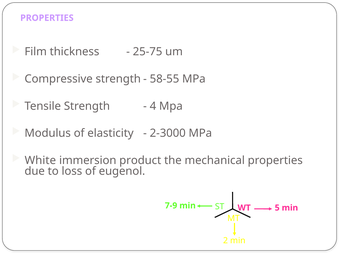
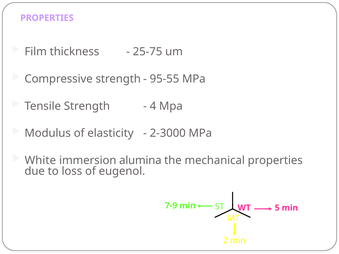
58-55: 58-55 -> 95-55
product: product -> alumina
